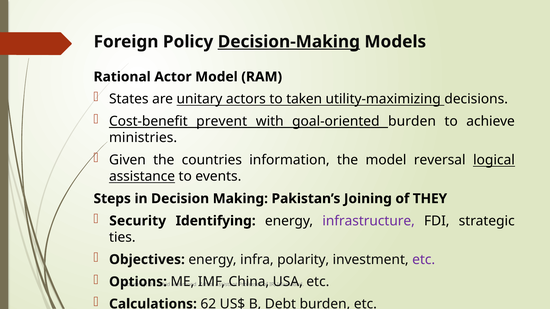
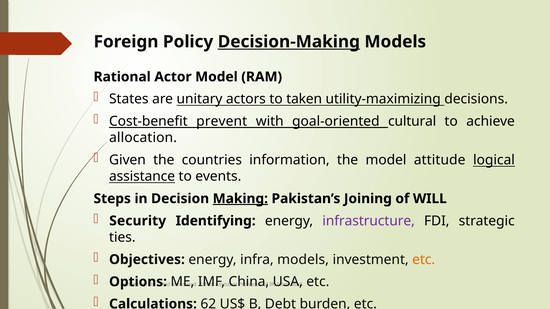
goal-oriented burden: burden -> cultural
ministries: ministries -> allocation
reversal: reversal -> attitude
Making underline: none -> present
THEY: THEY -> WILL
infra polarity: polarity -> models
etc at (424, 260) colour: purple -> orange
